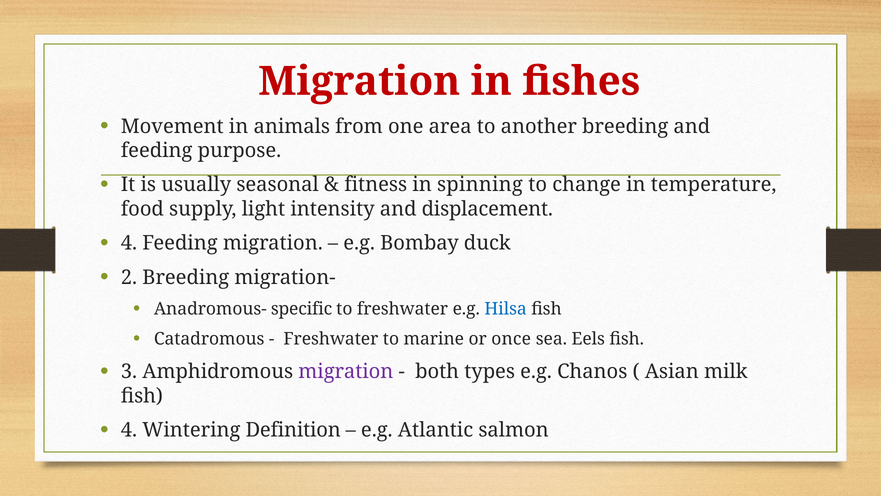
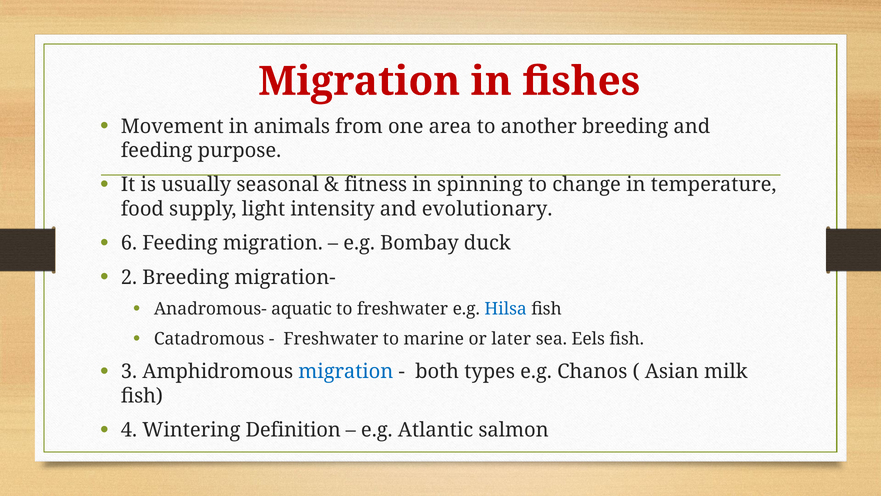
displacement: displacement -> evolutionary
4 at (129, 243): 4 -> 6
specific: specific -> aquatic
once: once -> later
migration at (346, 371) colour: purple -> blue
